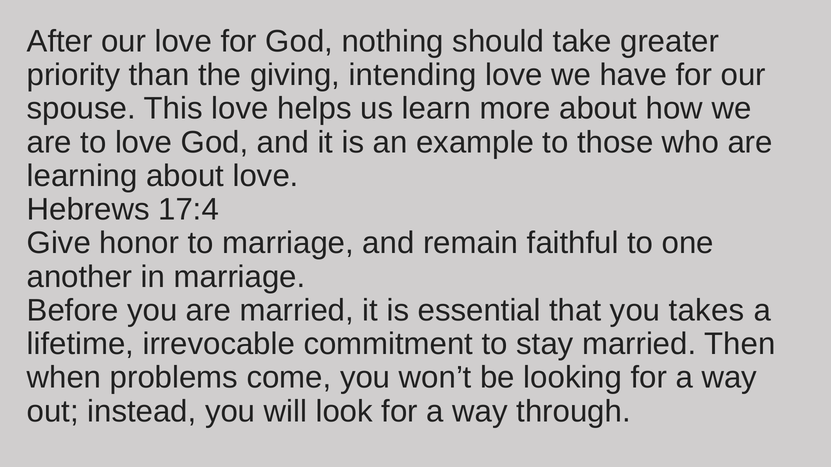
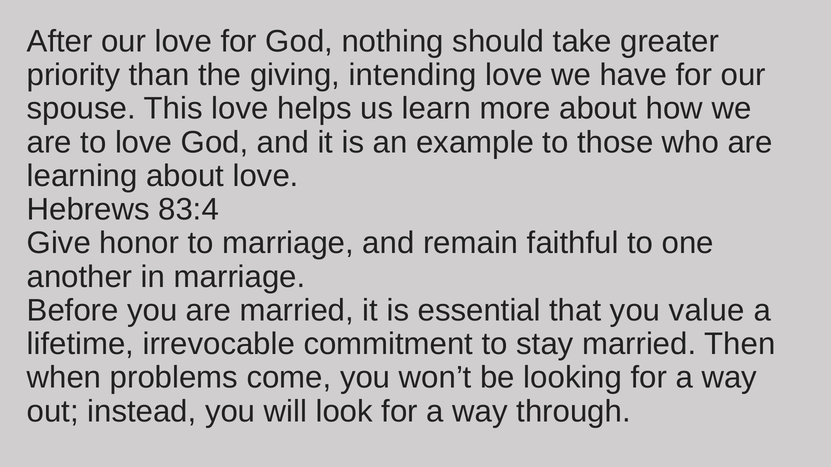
17:4: 17:4 -> 83:4
takes: takes -> value
